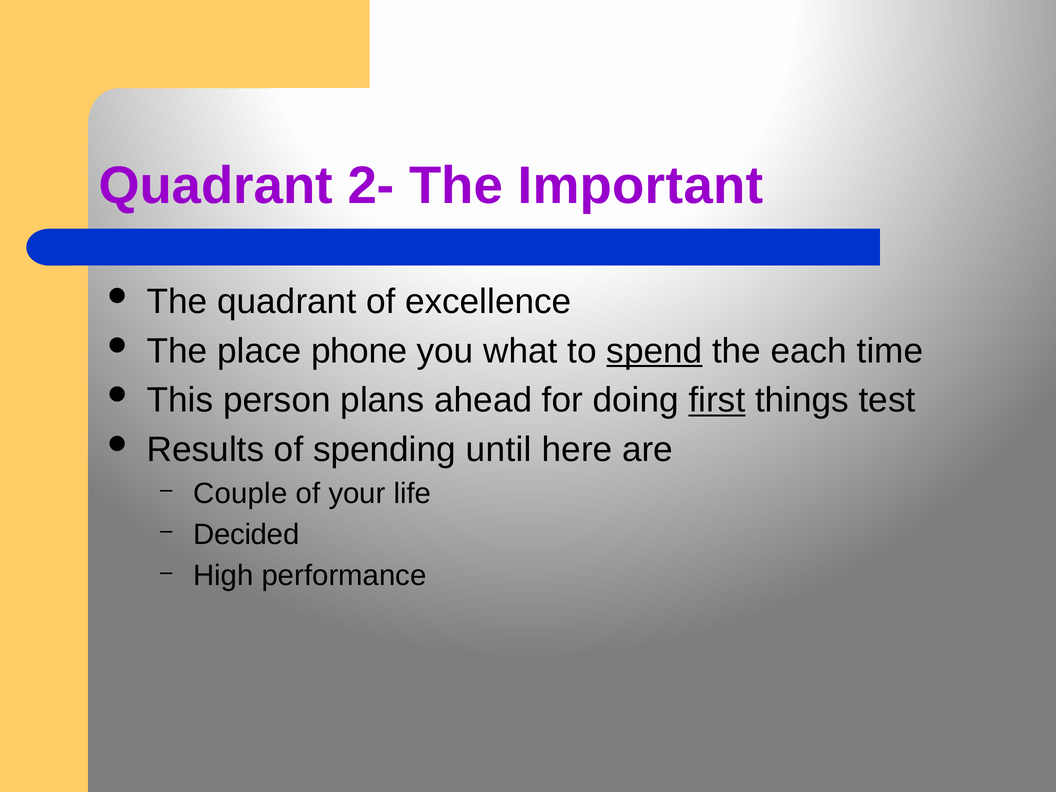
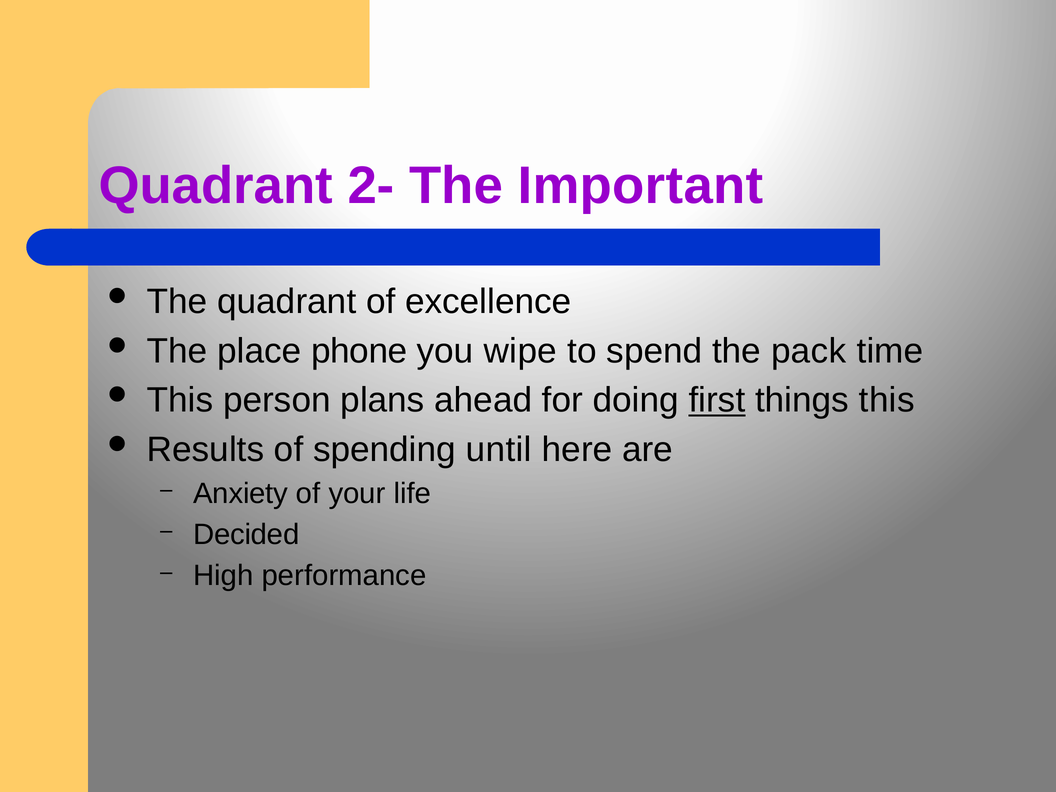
what: what -> wipe
spend underline: present -> none
each: each -> pack
things test: test -> this
Couple: Couple -> Anxiety
